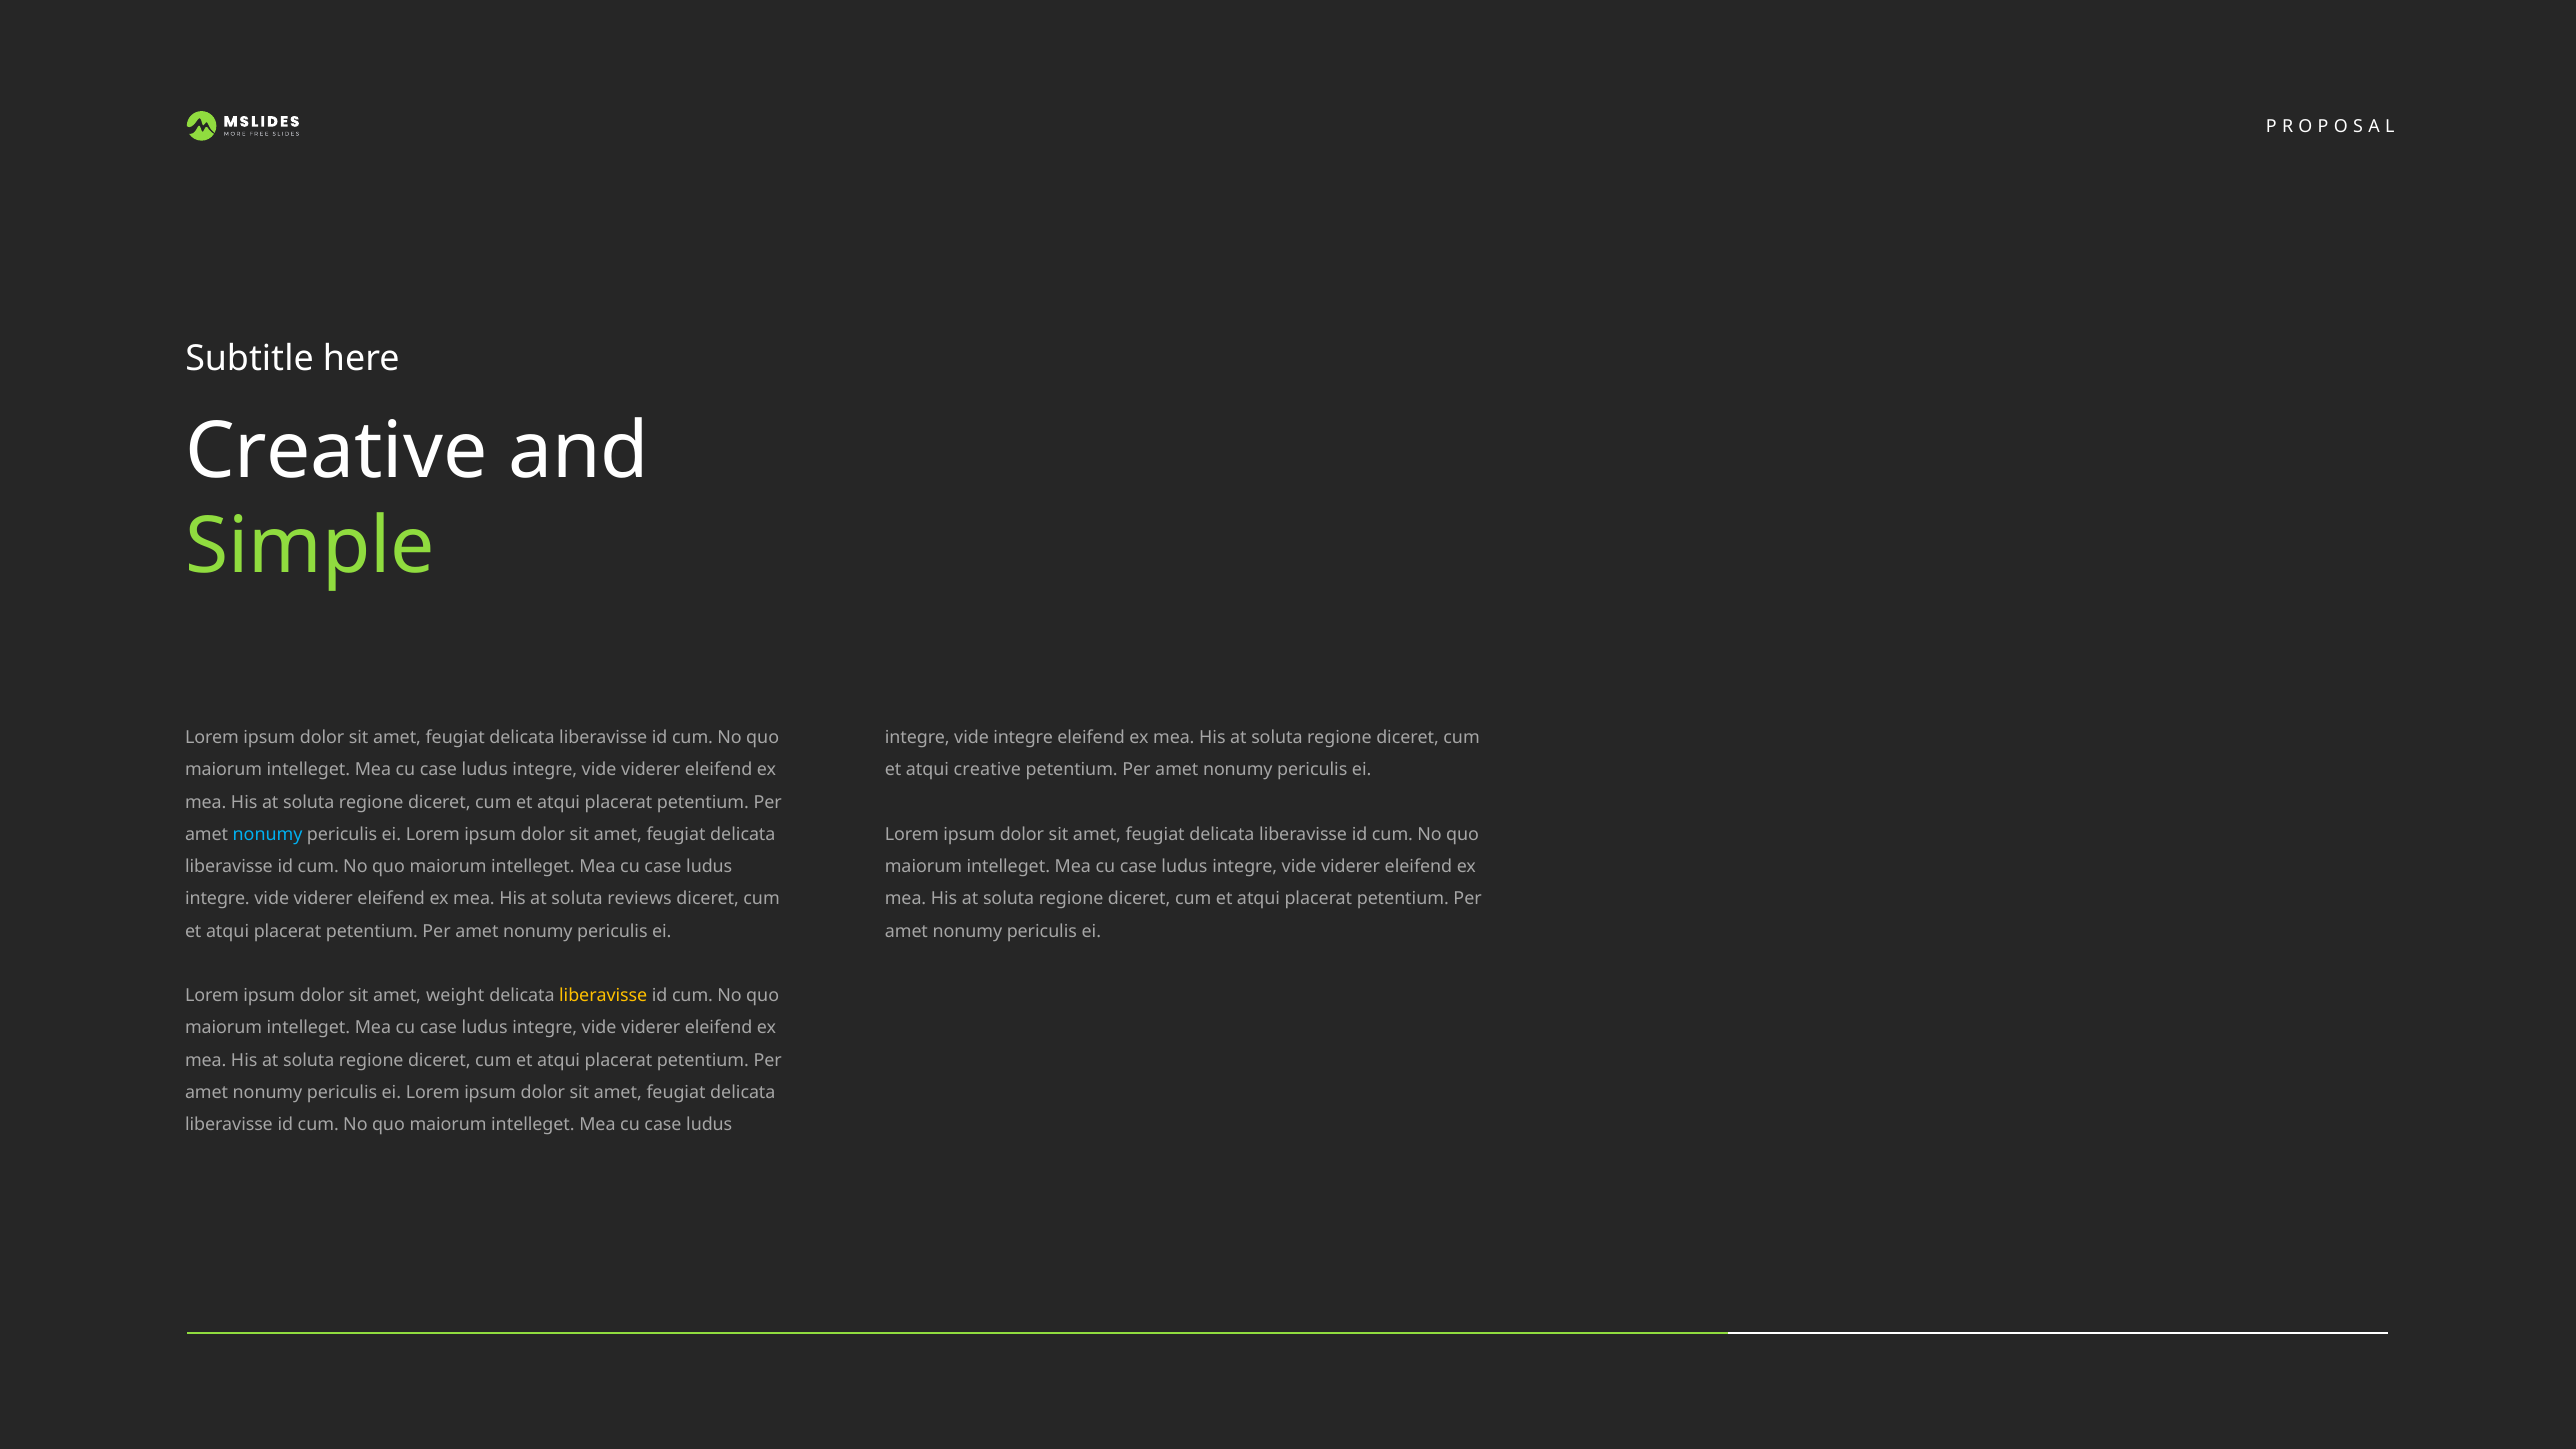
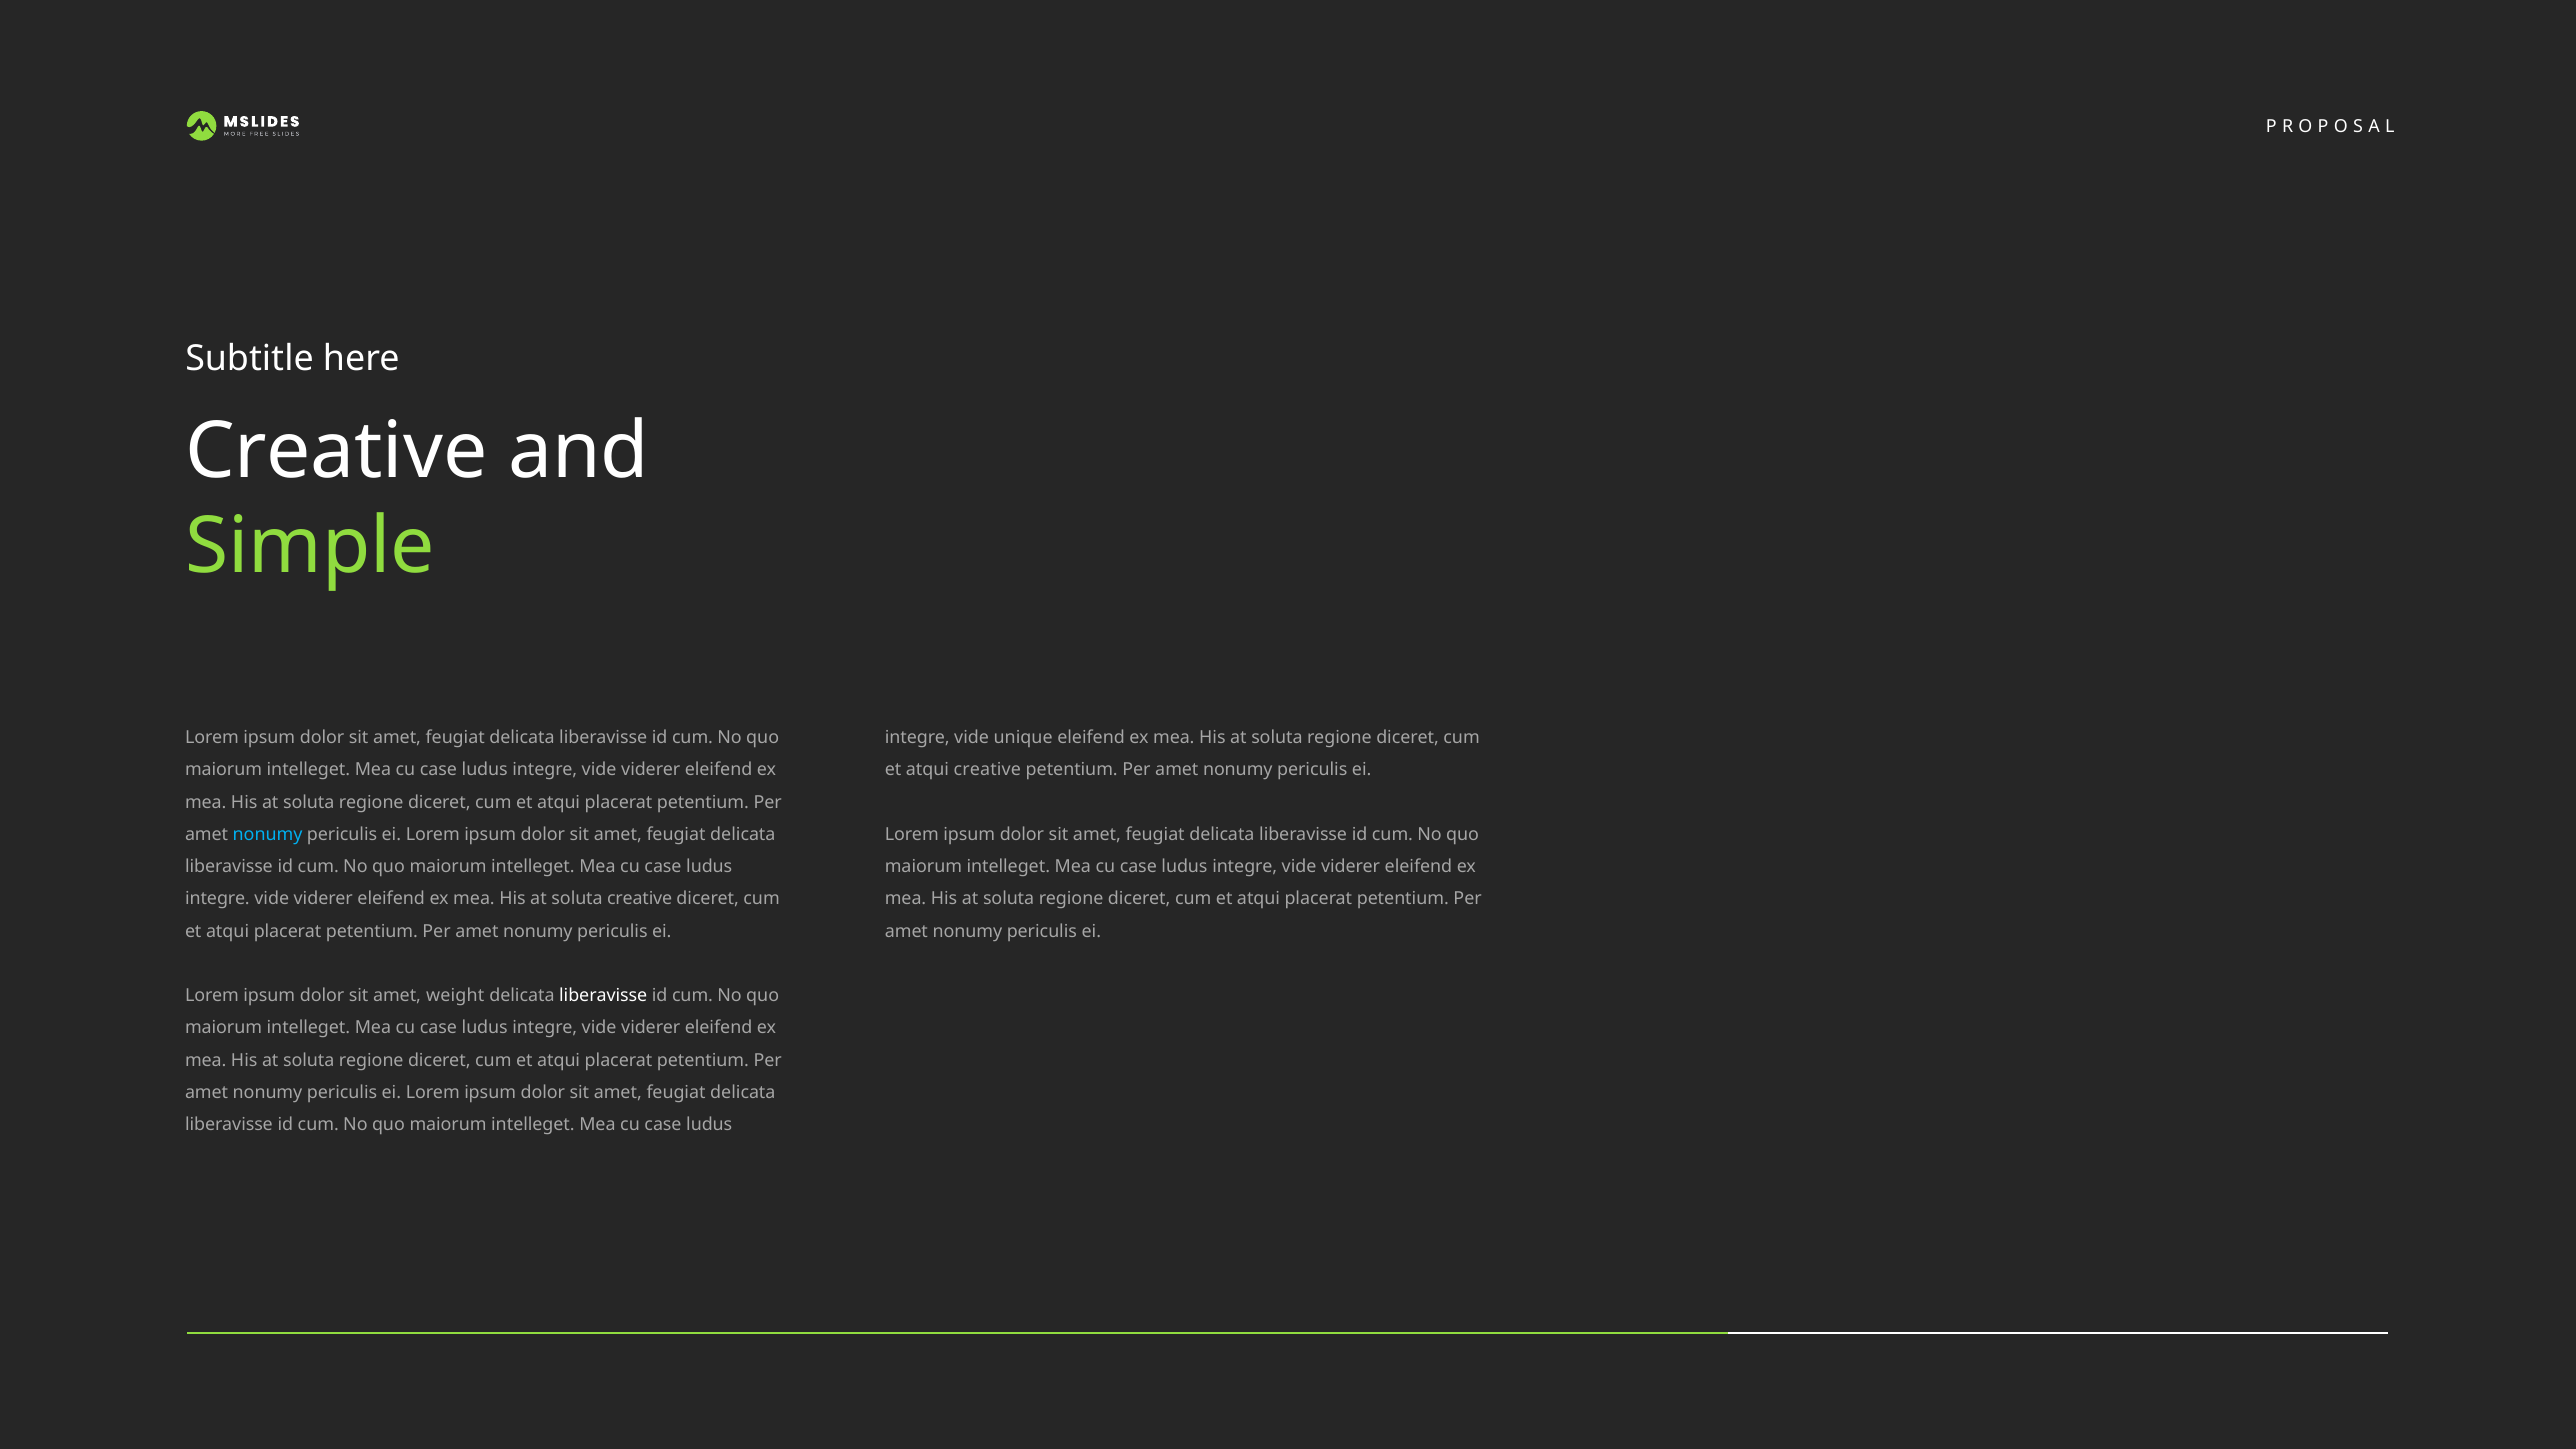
vide integre: integre -> unique
soluta reviews: reviews -> creative
liberavisse at (603, 996) colour: yellow -> white
